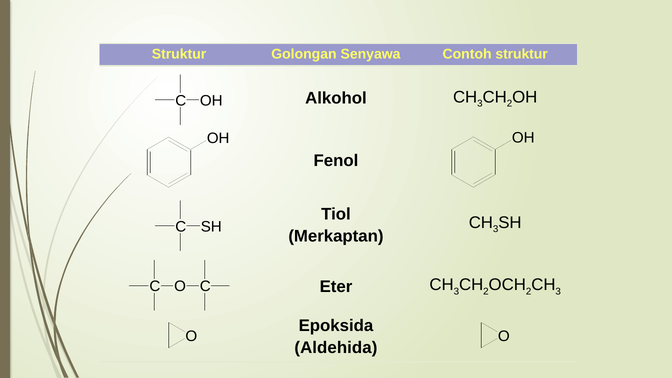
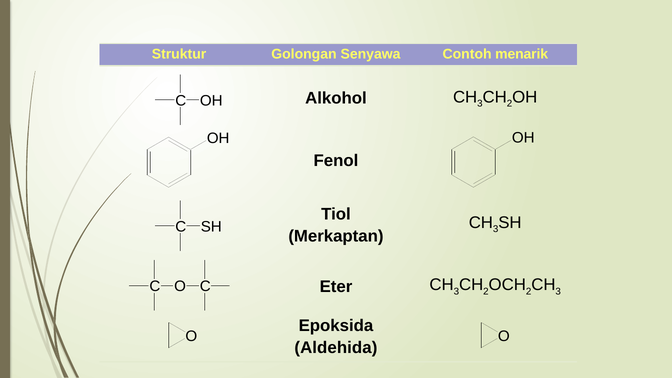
Contoh struktur: struktur -> menarik
